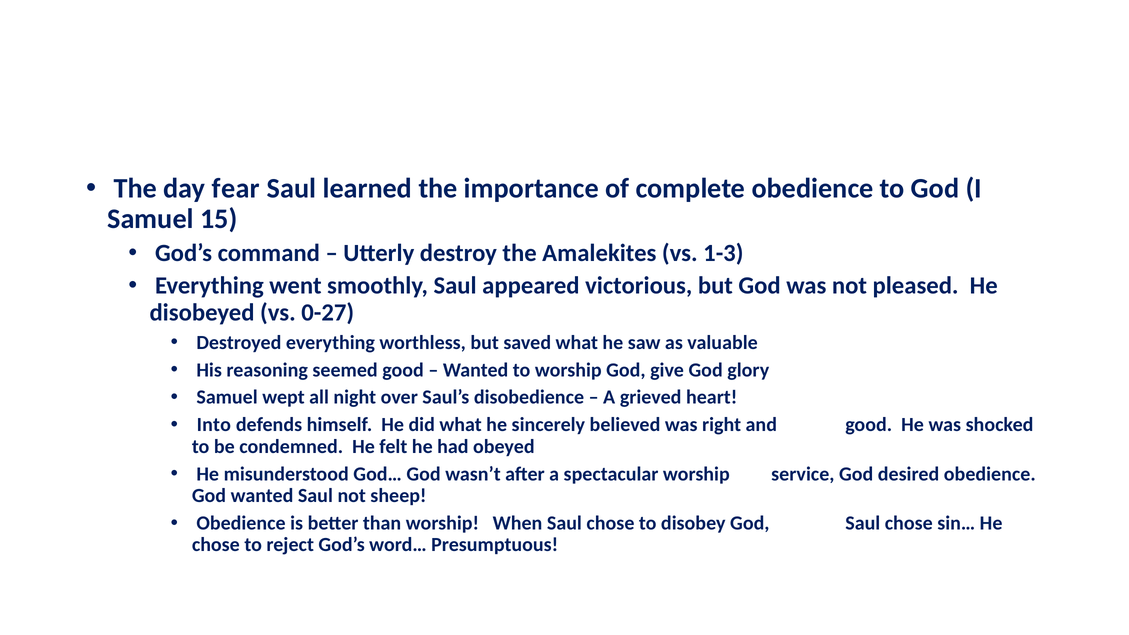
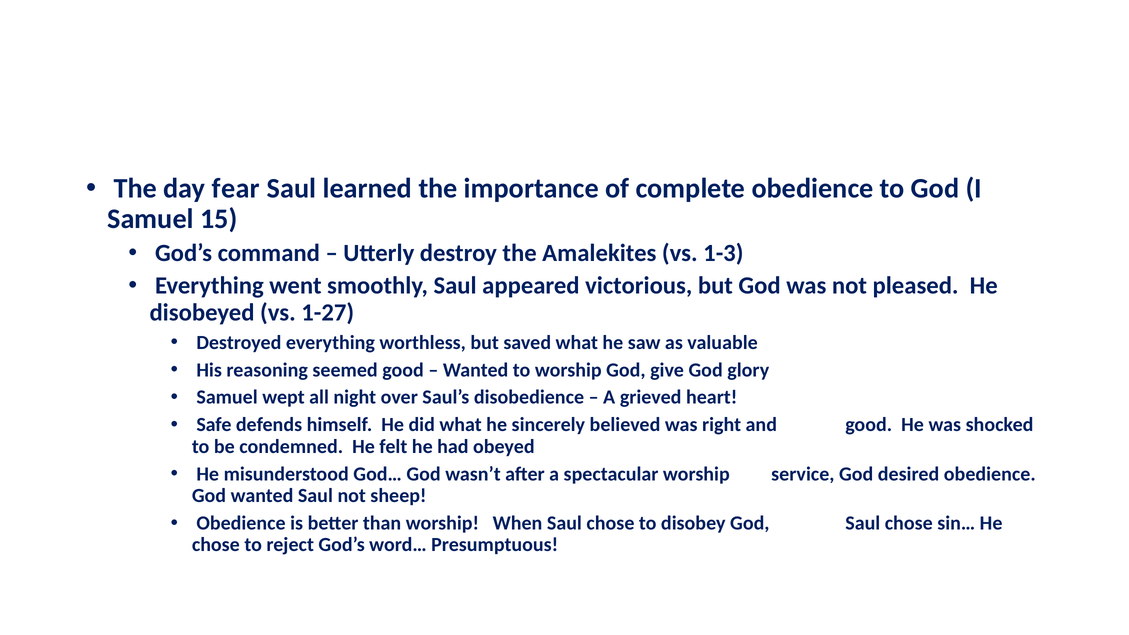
0-27: 0-27 -> 1-27
Into: Into -> Safe
